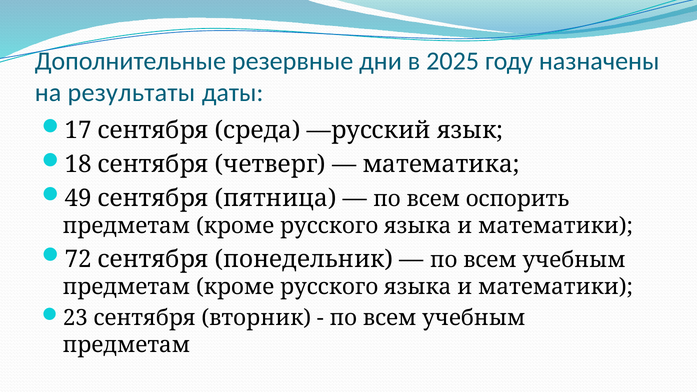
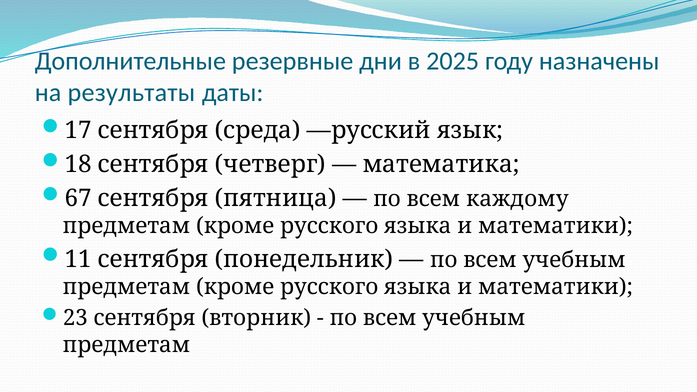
49: 49 -> 67
оспорить: оспорить -> каждому
72: 72 -> 11
